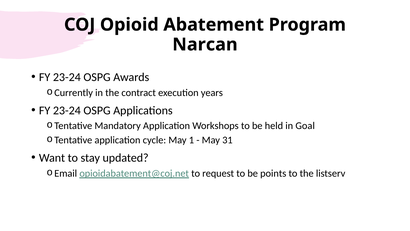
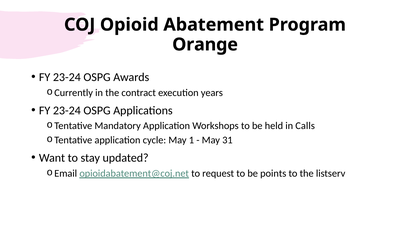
Narcan: Narcan -> Orange
Goal: Goal -> Calls
